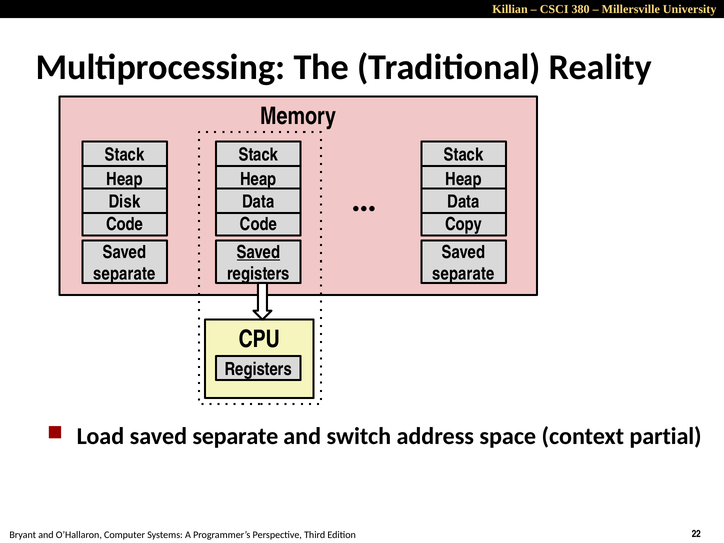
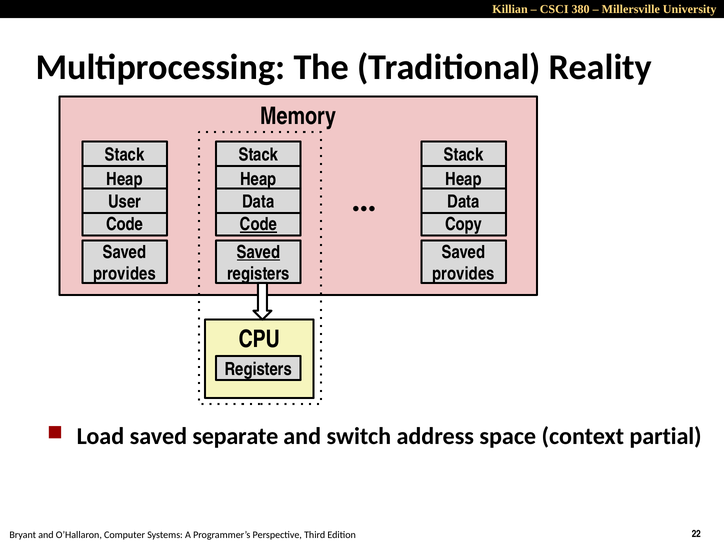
Disk: Disk -> User
Code at (258, 225) underline: none -> present
separate at (124, 274): separate -> provides
separate at (463, 274): separate -> provides
